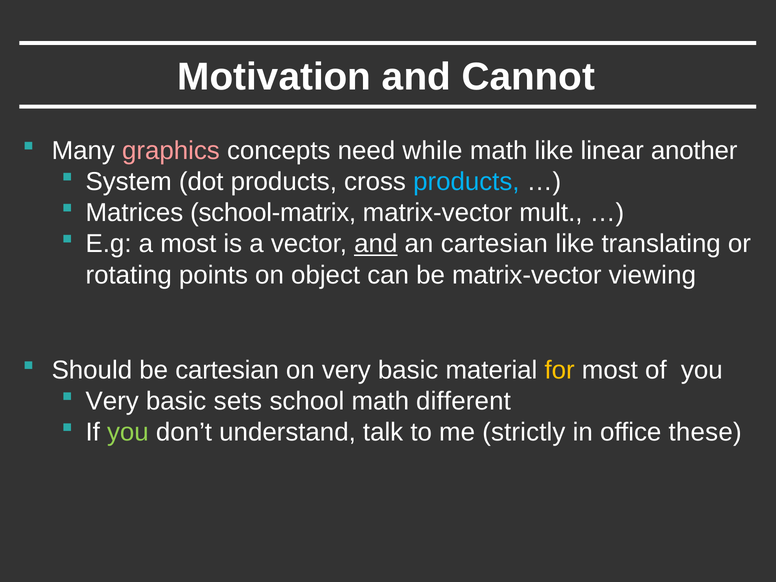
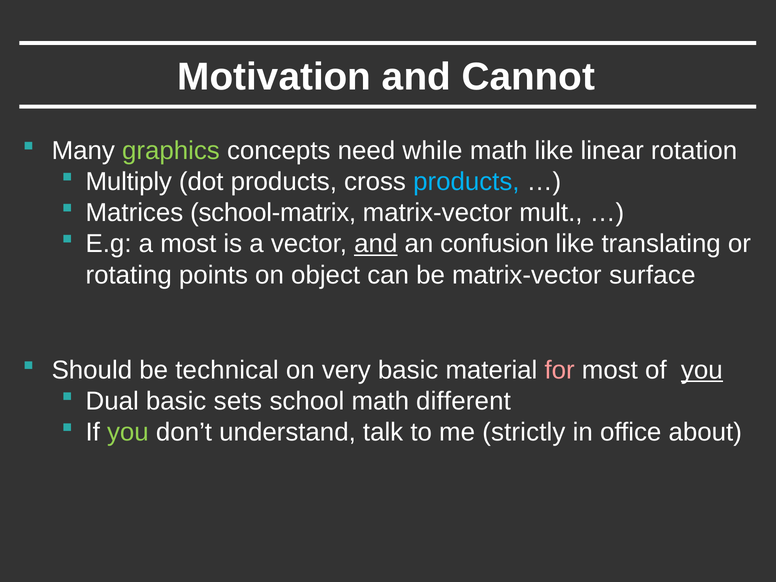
graphics colour: pink -> light green
another: another -> rotation
System: System -> Multiply
an cartesian: cartesian -> confusion
viewing: viewing -> surface
be cartesian: cartesian -> technical
for colour: yellow -> pink
you at (702, 370) underline: none -> present
Very at (112, 401): Very -> Dual
these: these -> about
